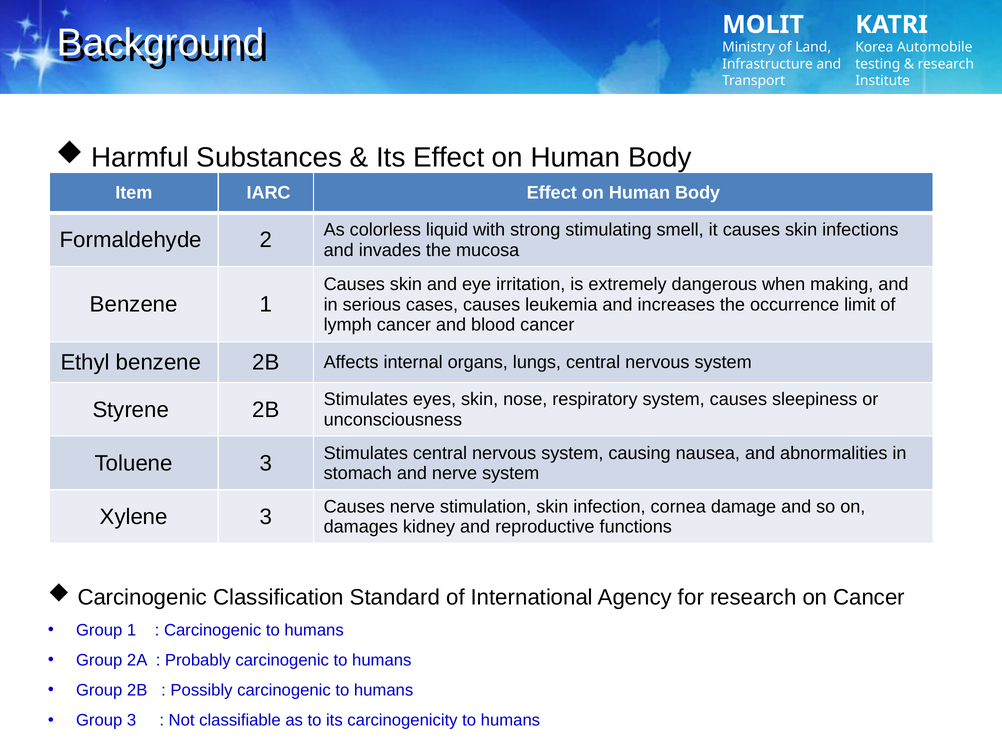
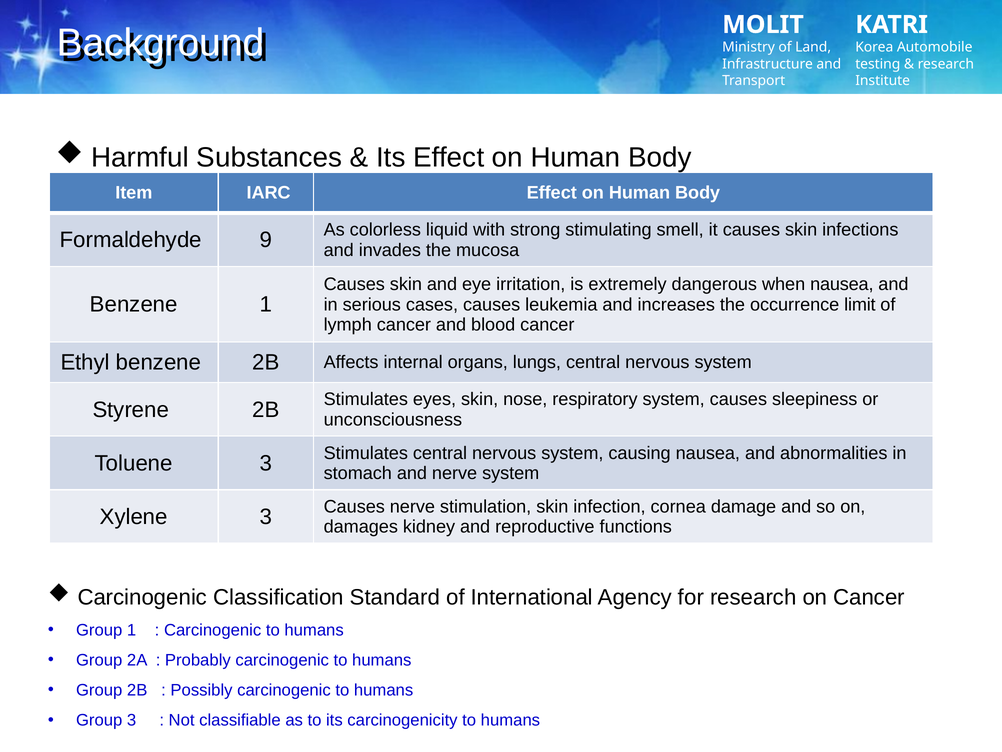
2: 2 -> 9
when making: making -> nausea
